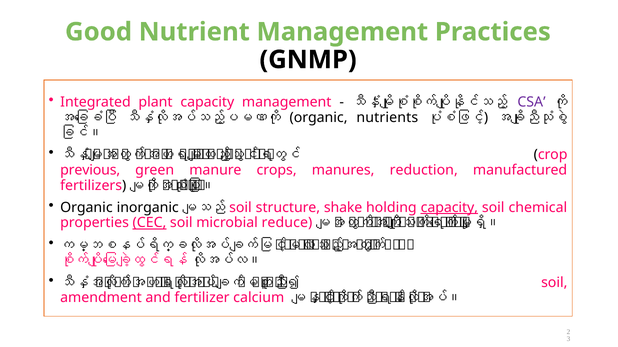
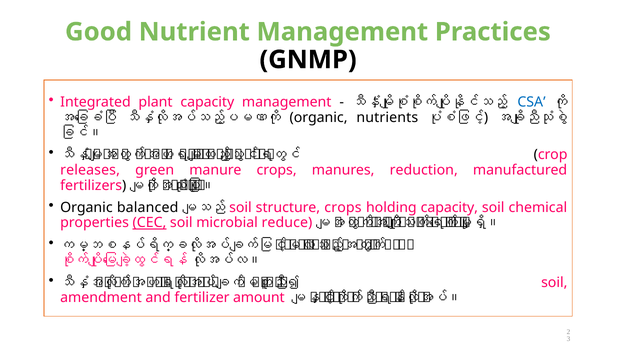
CSA colour: purple -> blue
previous: previous -> releases
inorganic: inorganic -> balanced
structure shake: shake -> crops
capacity at (449, 208) underline: present -> none
calcium: calcium -> amount
